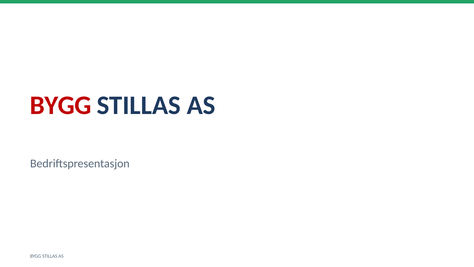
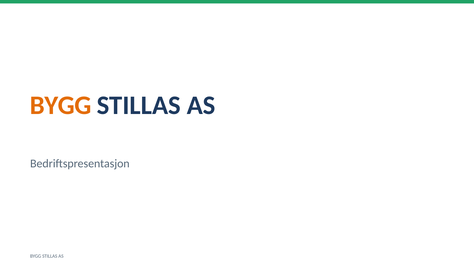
BYGG at (61, 105) colour: red -> orange
